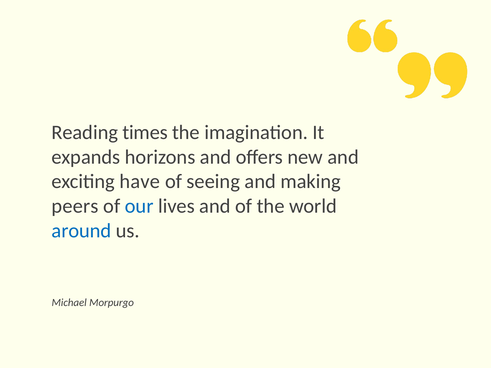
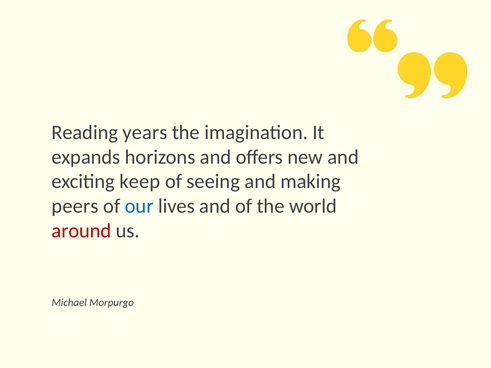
times: times -> years
have: have -> keep
around colour: blue -> red
